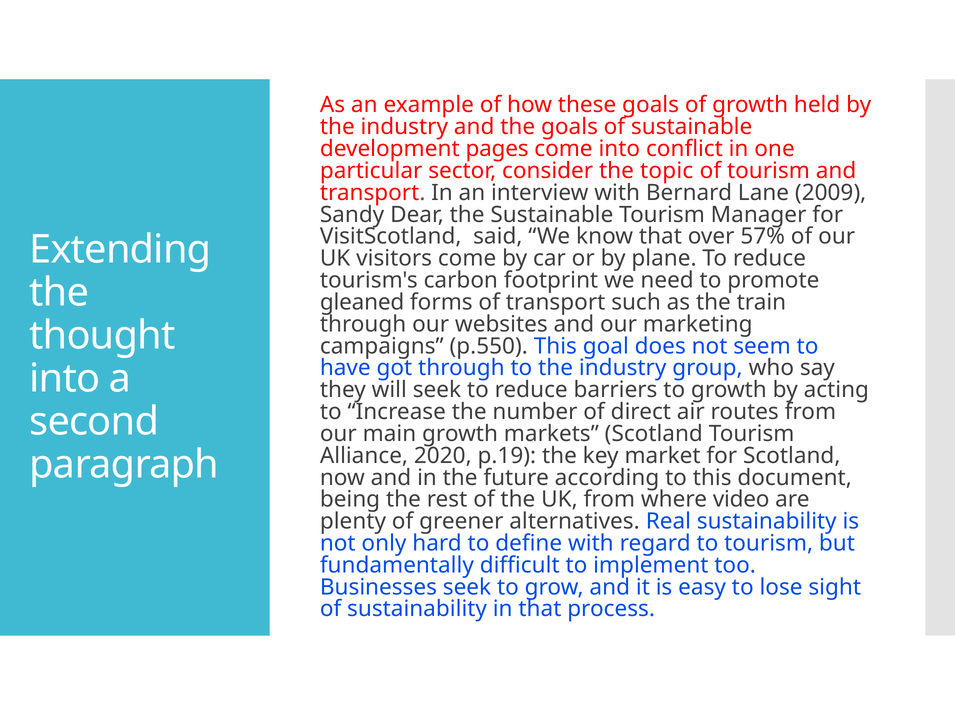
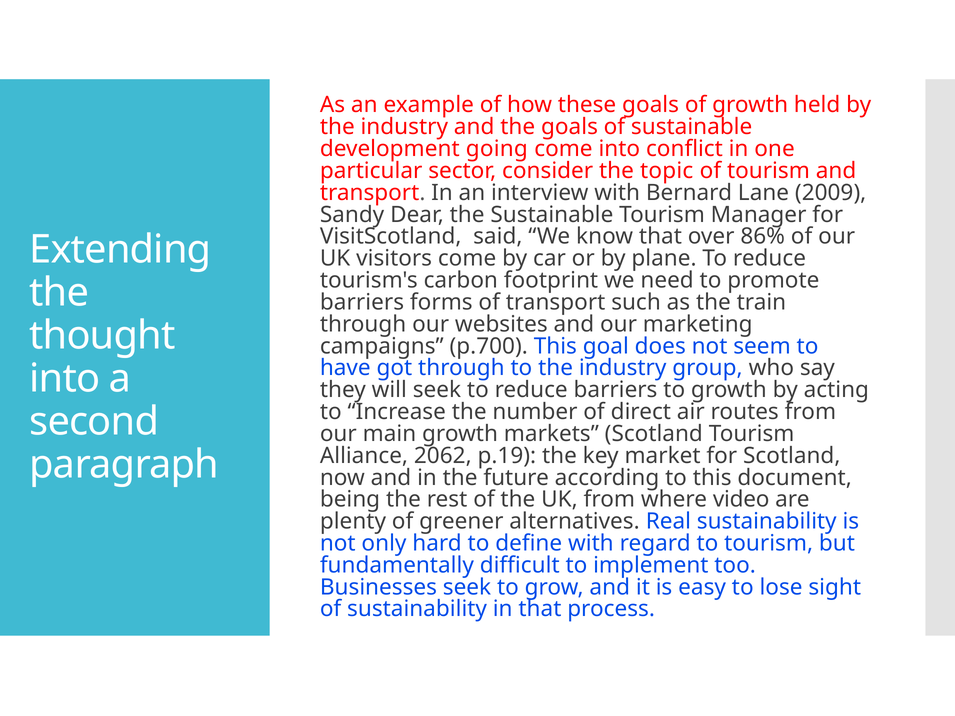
pages: pages -> going
57%: 57% -> 86%
gleaned at (362, 302): gleaned -> barriers
p.550: p.550 -> p.700
2020: 2020 -> 2062
